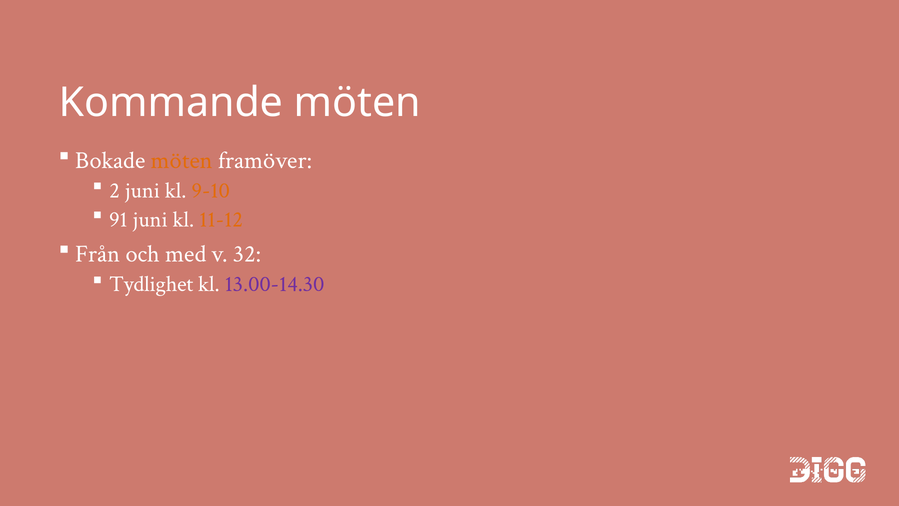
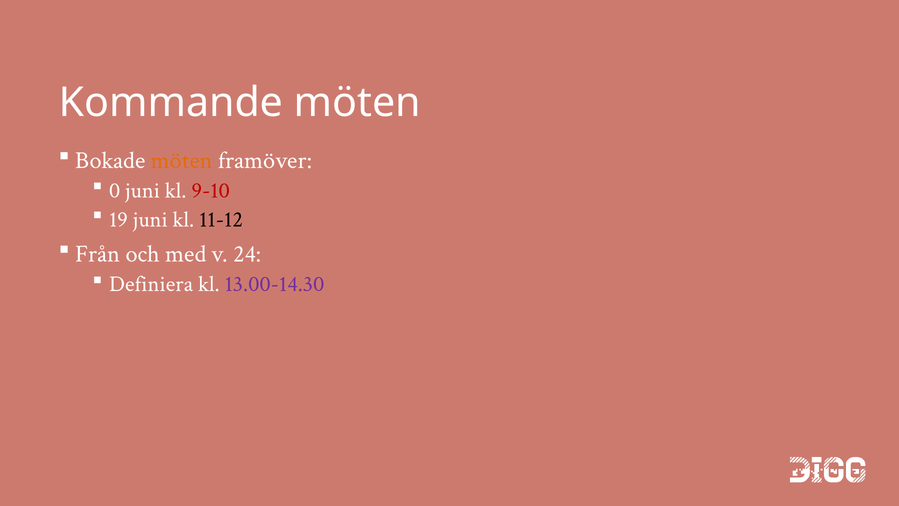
2: 2 -> 0
9-10 colour: orange -> red
91: 91 -> 19
11-12 colour: orange -> black
32: 32 -> 24
Tydlighet: Tydlighet -> Definiera
